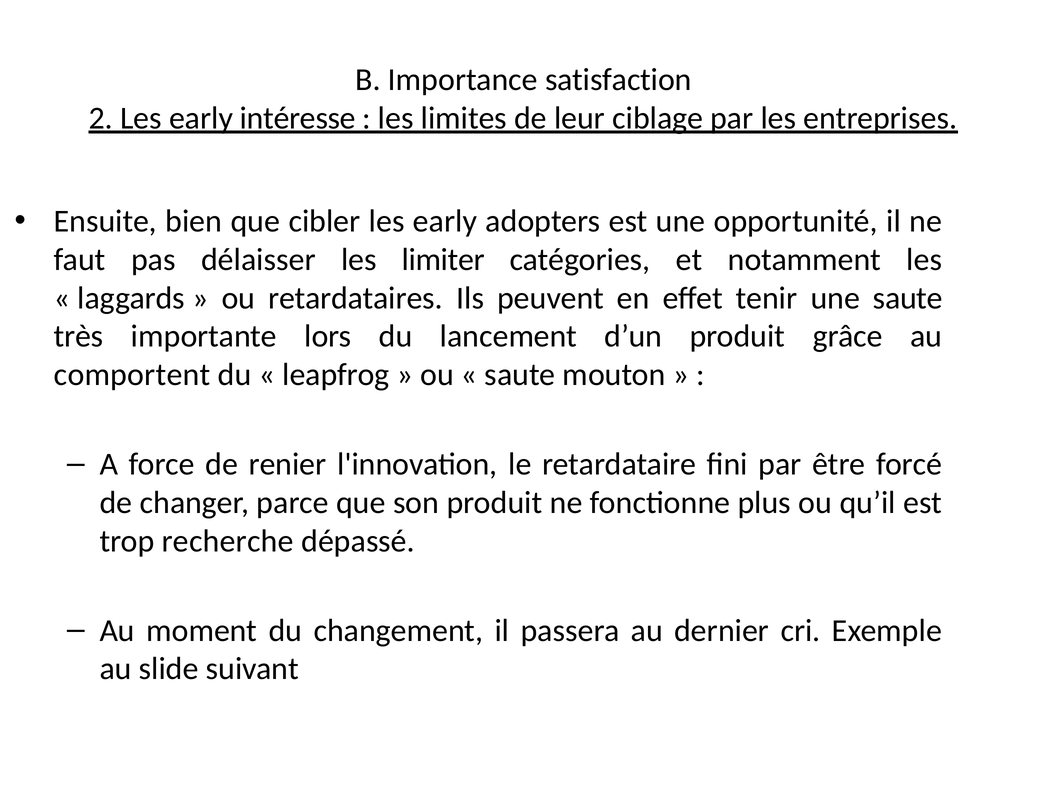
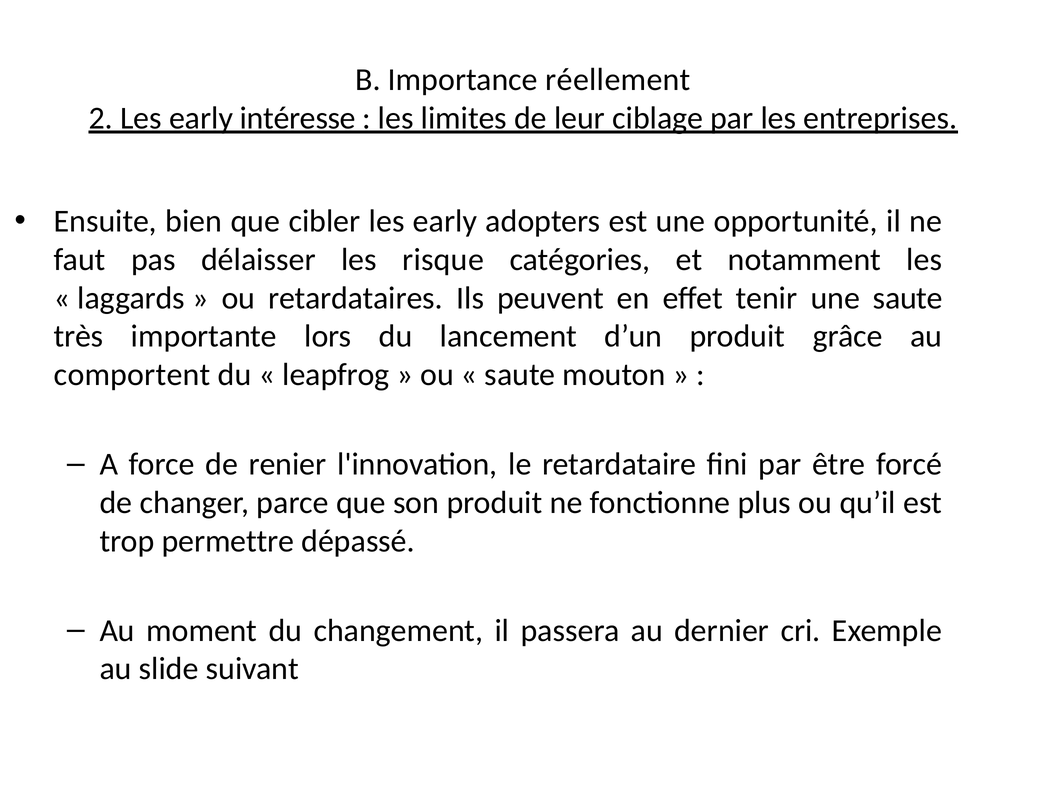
satisfaction: satisfaction -> réellement
limiter: limiter -> risque
recherche: recherche -> permettre
